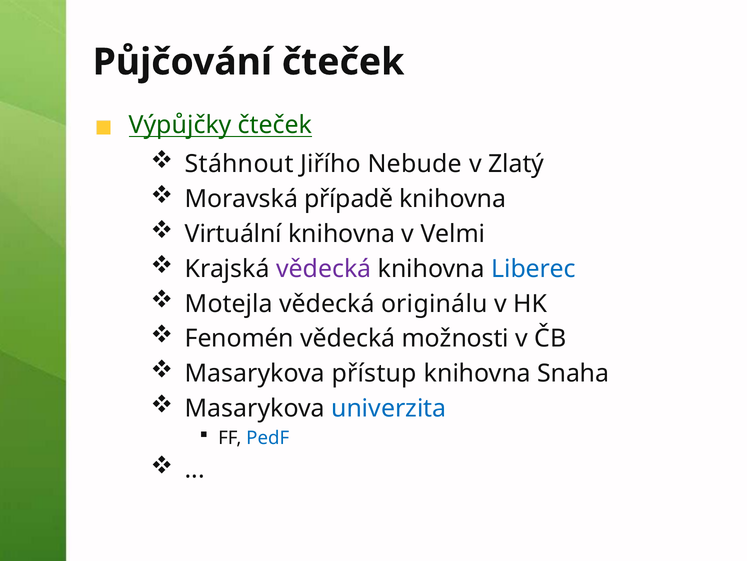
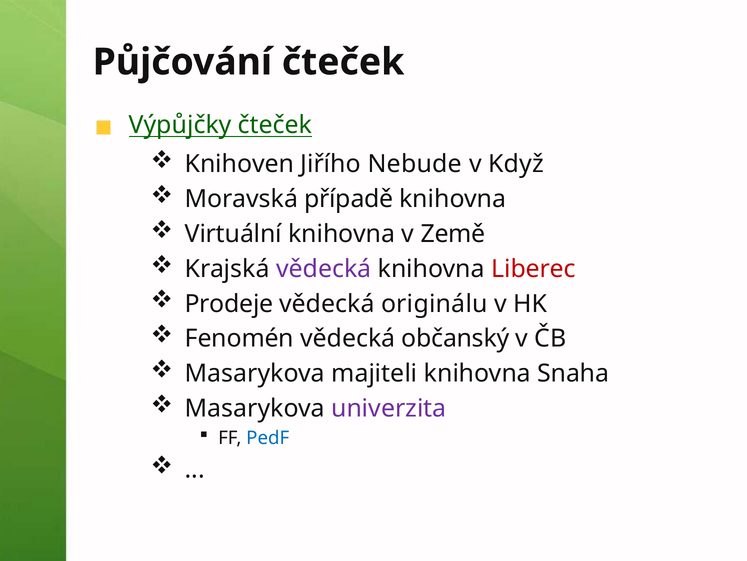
Stáhnout: Stáhnout -> Knihoven
Zlatý: Zlatý -> Když
Velmi: Velmi -> Země
Liberec colour: blue -> red
Motejla: Motejla -> Prodeje
možnosti: možnosti -> občanský
přístup: přístup -> majiteli
univerzita colour: blue -> purple
